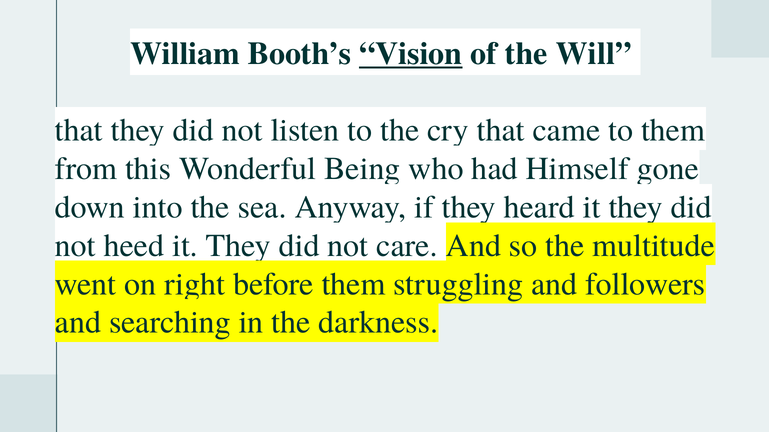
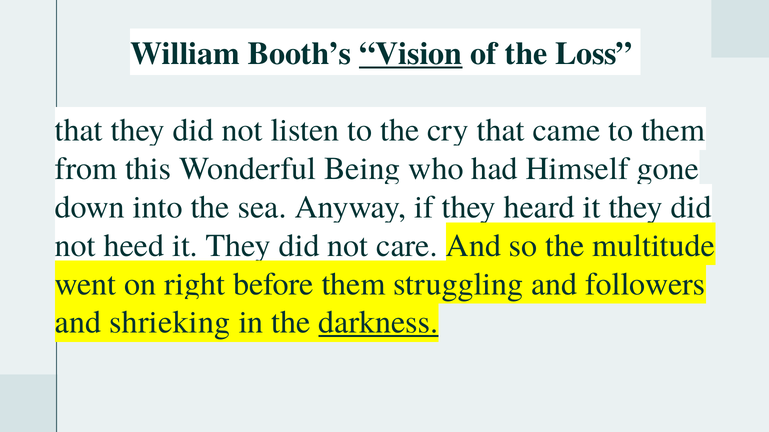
Will: Will -> Loss
searching: searching -> shrieking
darkness underline: none -> present
